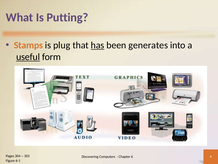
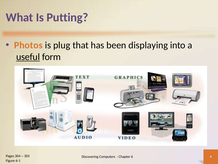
Stamps: Stamps -> Photos
has underline: present -> none
generates: generates -> displaying
